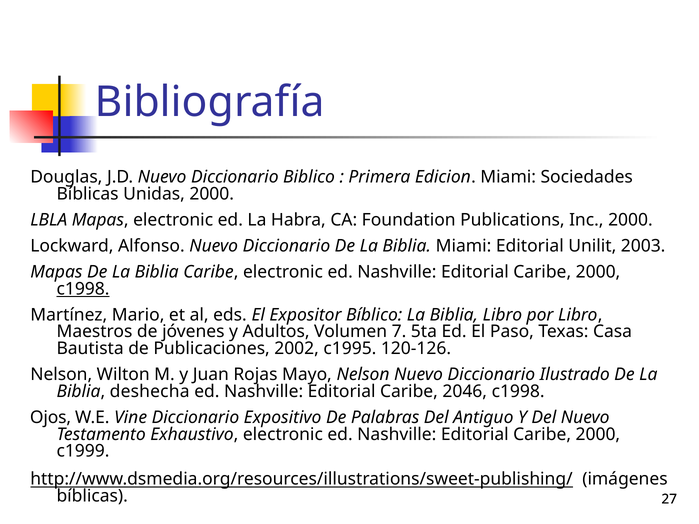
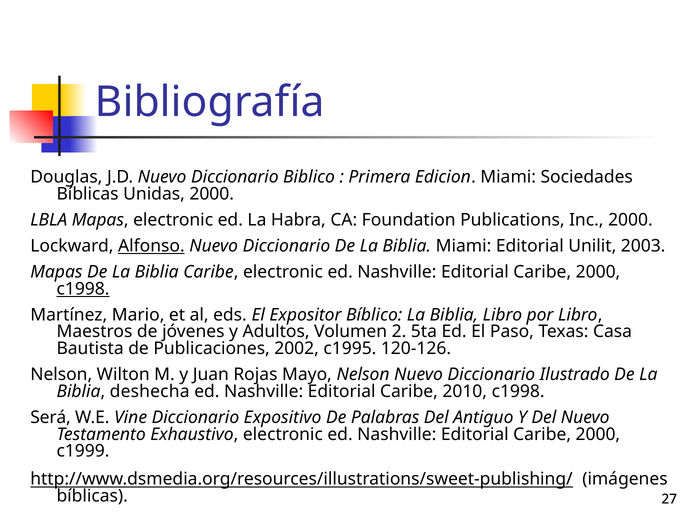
Alfonso underline: none -> present
7: 7 -> 2
2046: 2046 -> 2010
Ojos: Ojos -> Será
